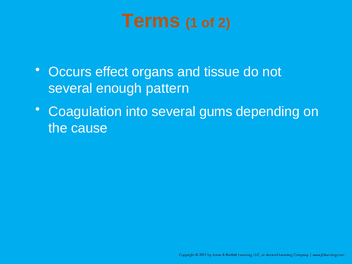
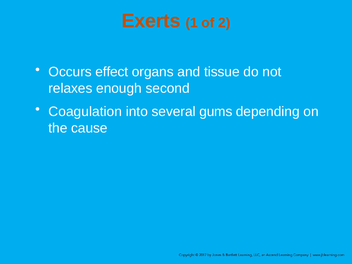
Terms: Terms -> Exerts
several at (70, 88): several -> relaxes
pattern: pattern -> second
